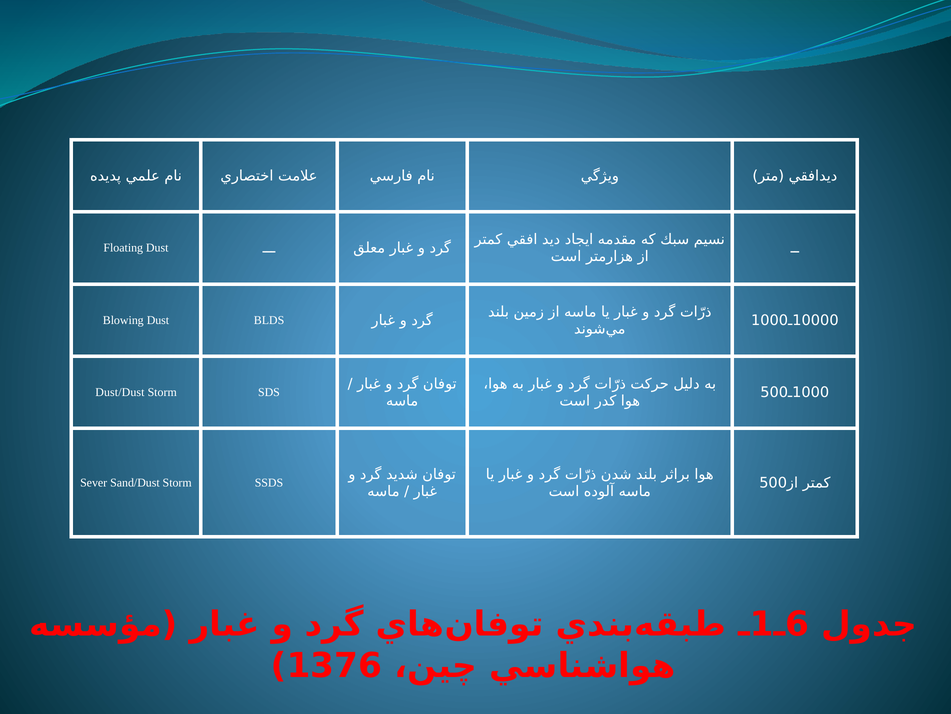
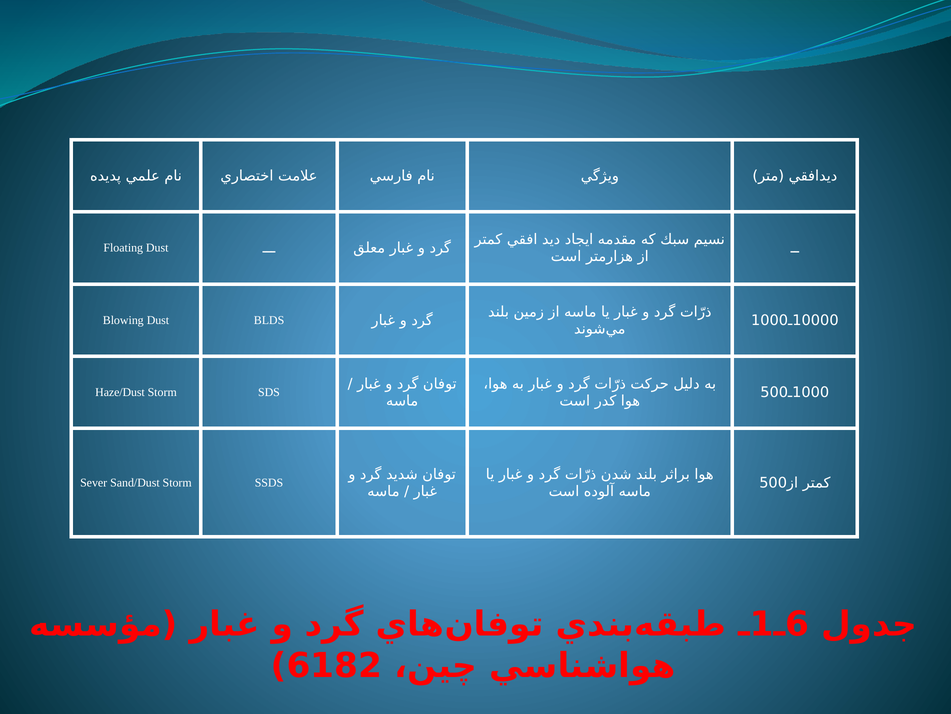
Dust/Dust: Dust/Dust -> Haze/Dust
1376: 1376 -> 6182
